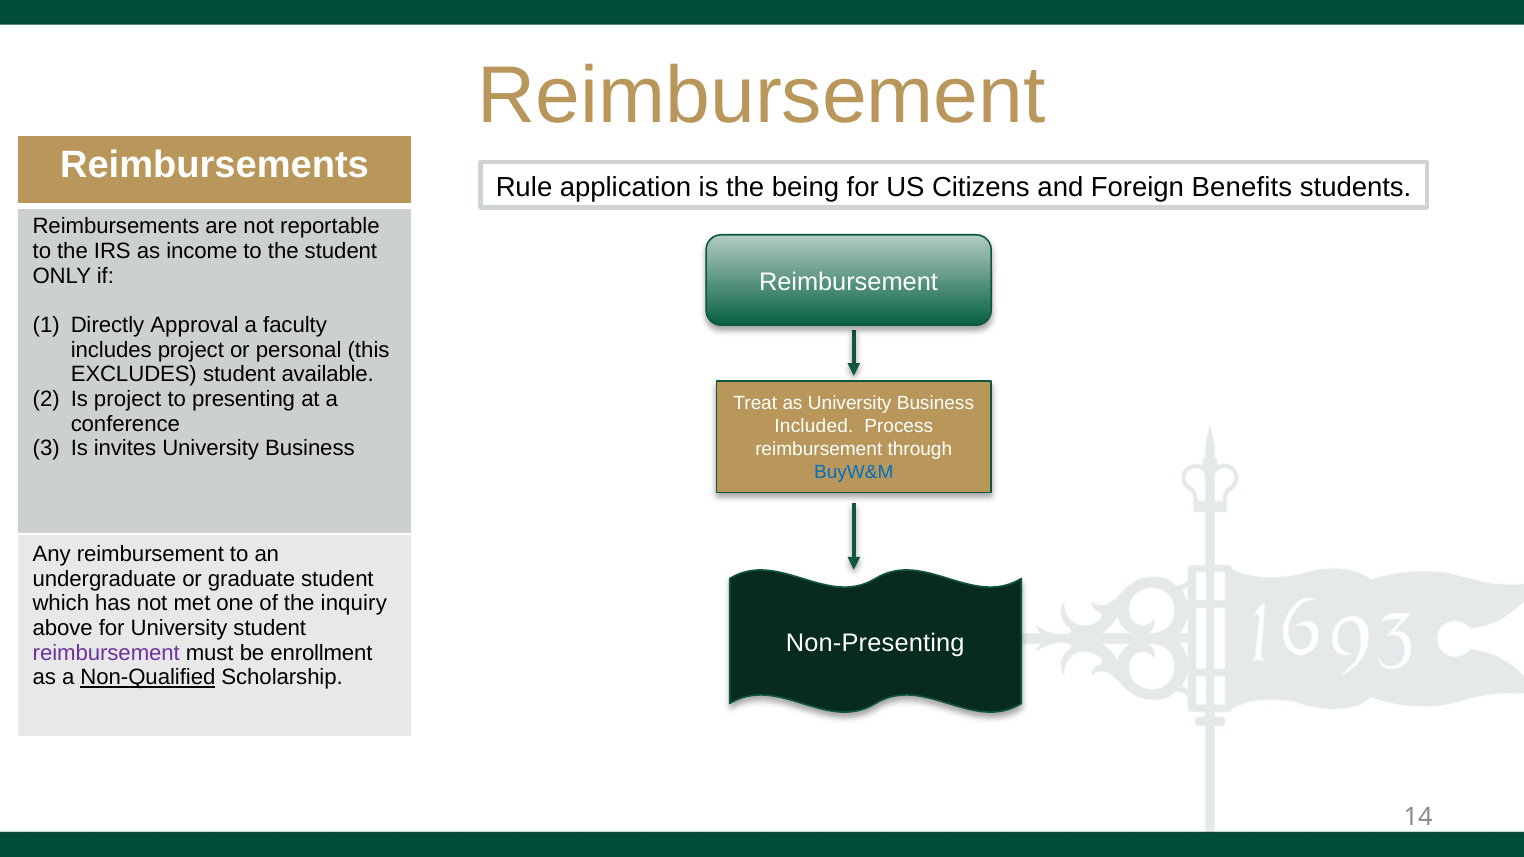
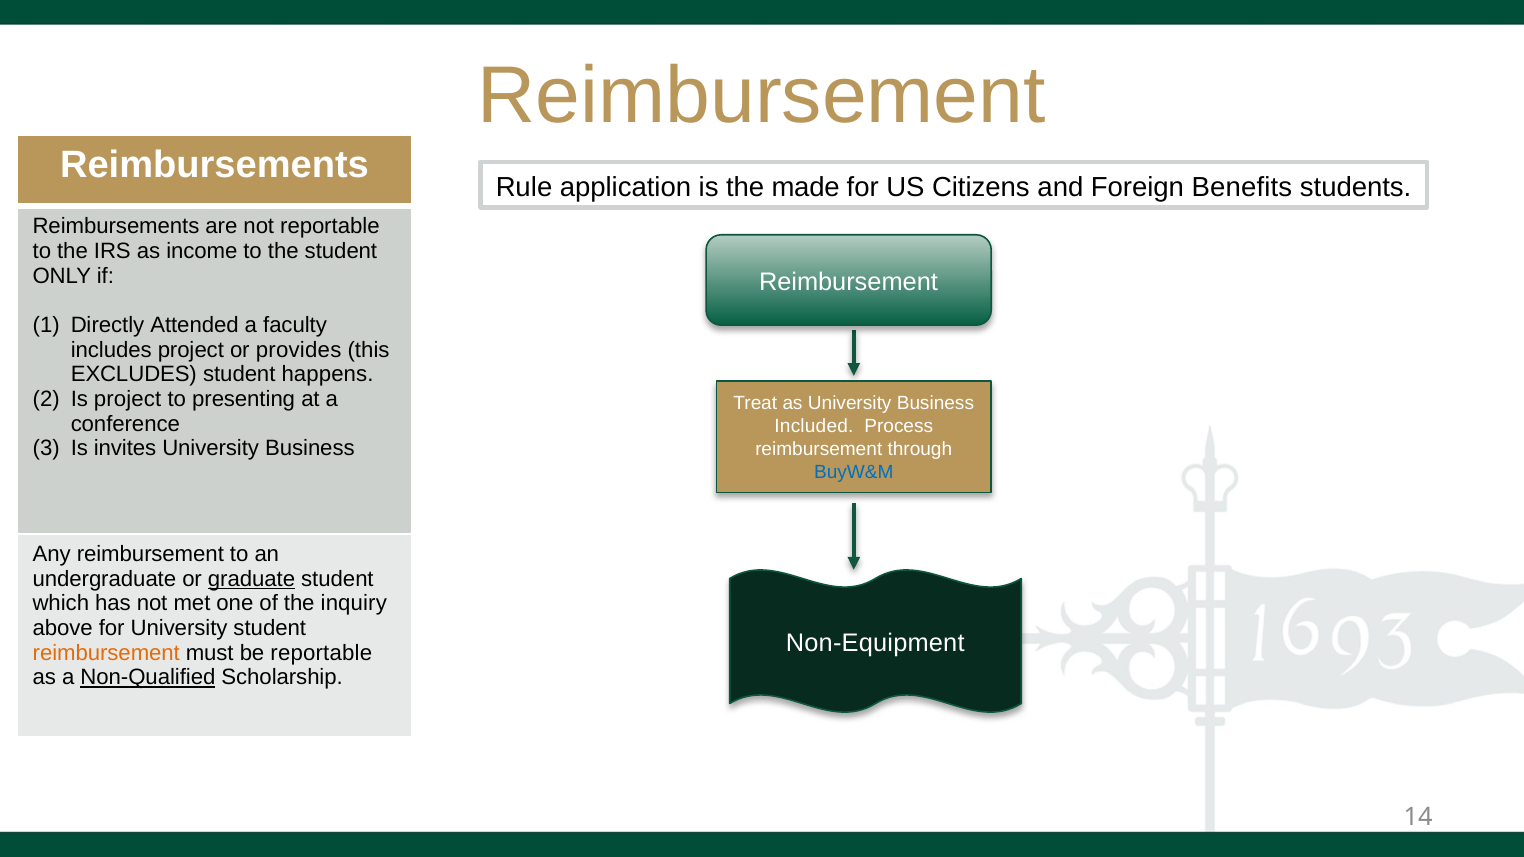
being: being -> made
Approval: Approval -> Attended
personal: personal -> provides
available: available -> happens
graduate underline: none -> present
Non-Presenting: Non-Presenting -> Non-Equipment
reimbursement at (106, 653) colour: purple -> orange
be enrollment: enrollment -> reportable
